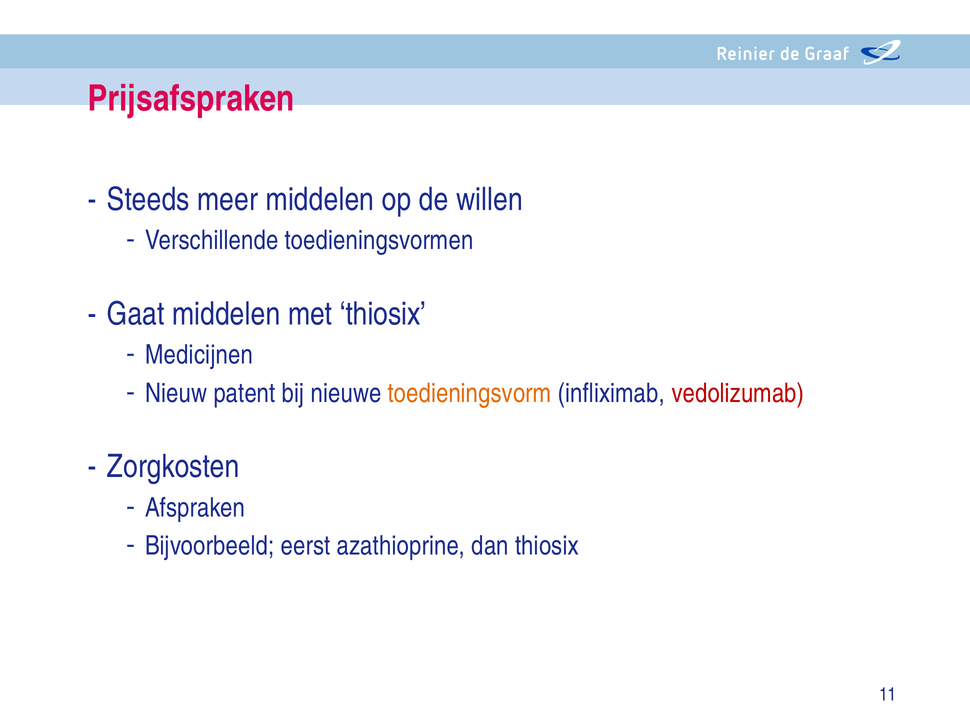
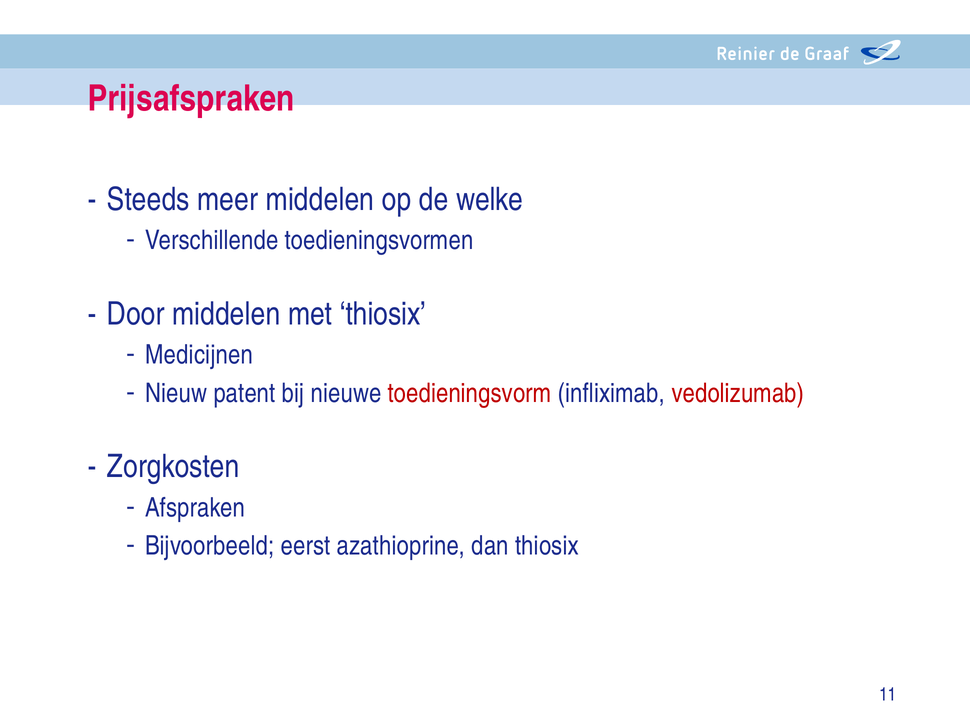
willen: willen -> welke
Gaat: Gaat -> Door
toedieningsvorm colour: orange -> red
